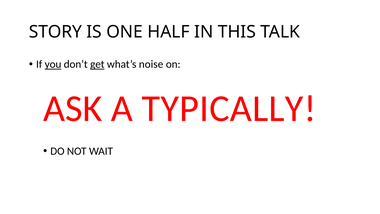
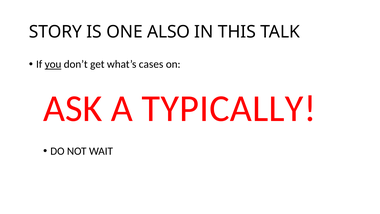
HALF: HALF -> ALSO
get underline: present -> none
noise: noise -> cases
